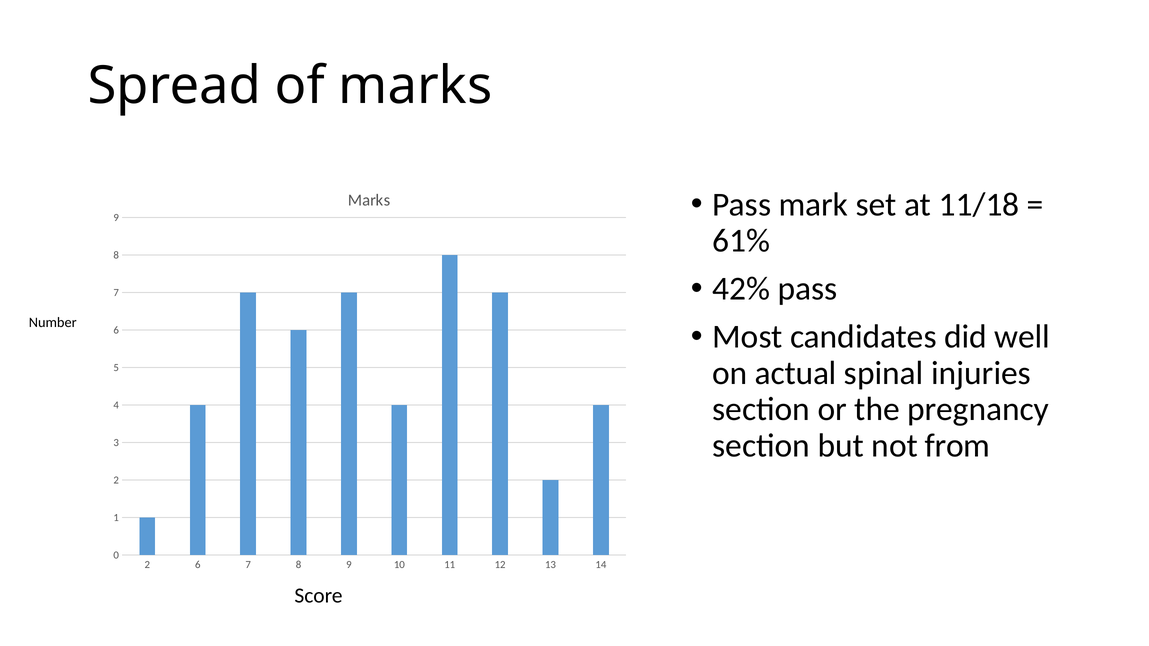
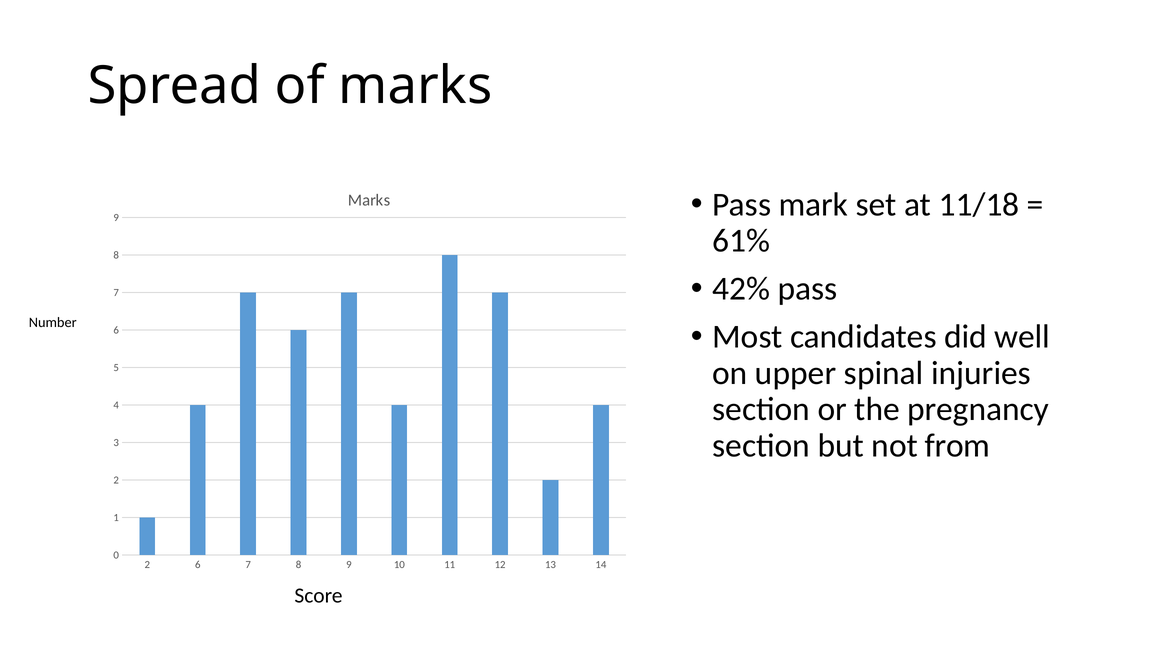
actual: actual -> upper
